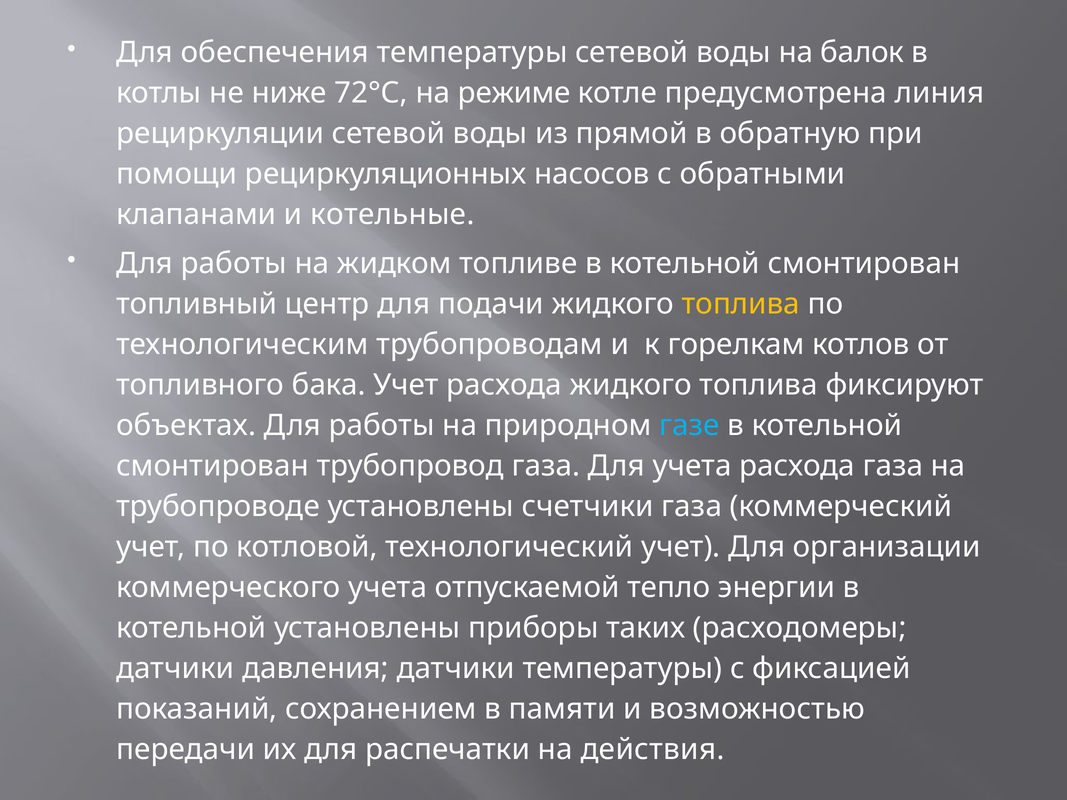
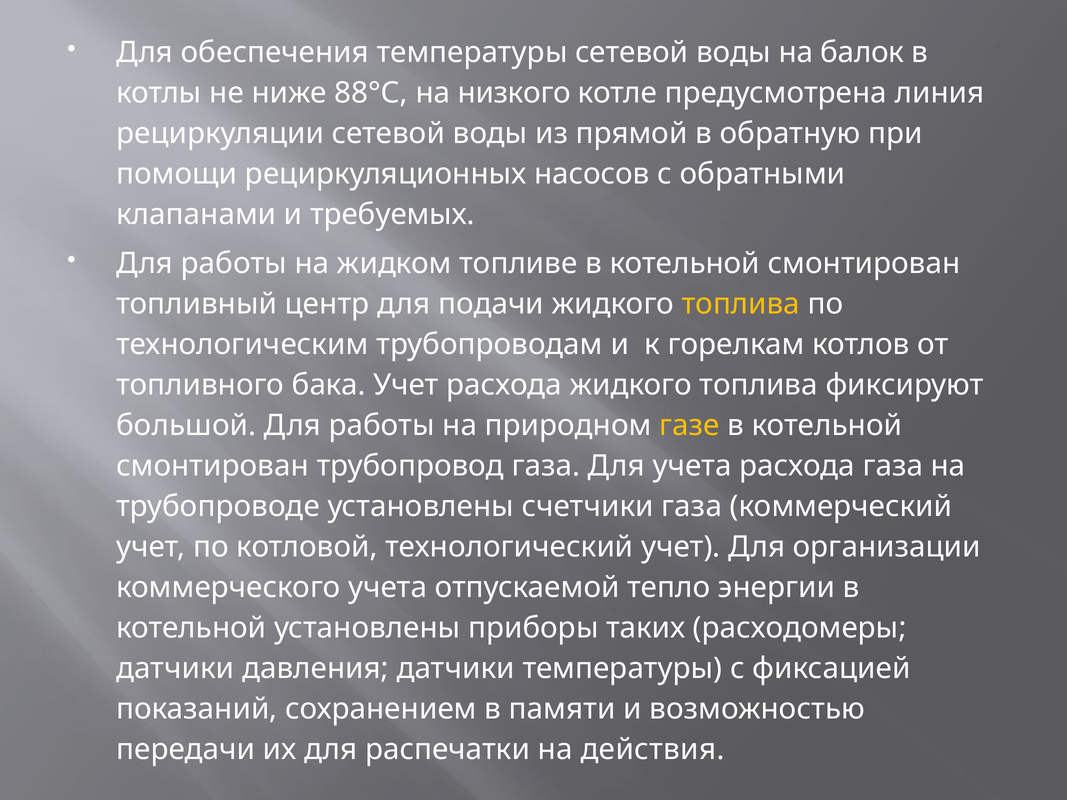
72°С: 72°С -> 88°С
режиме: режиме -> низкого
котельные: котельные -> требуемых
объектах: объектах -> большой
газе colour: light blue -> yellow
